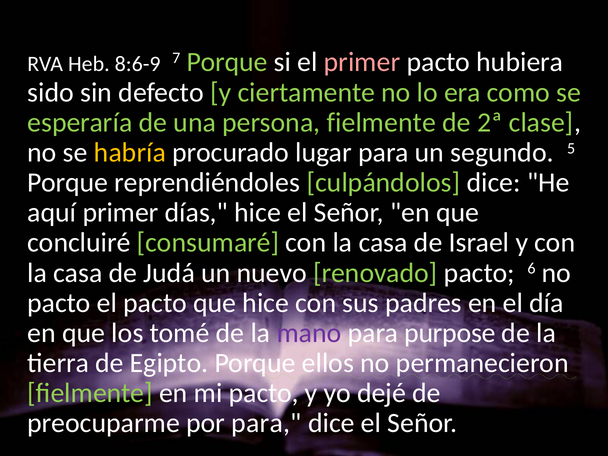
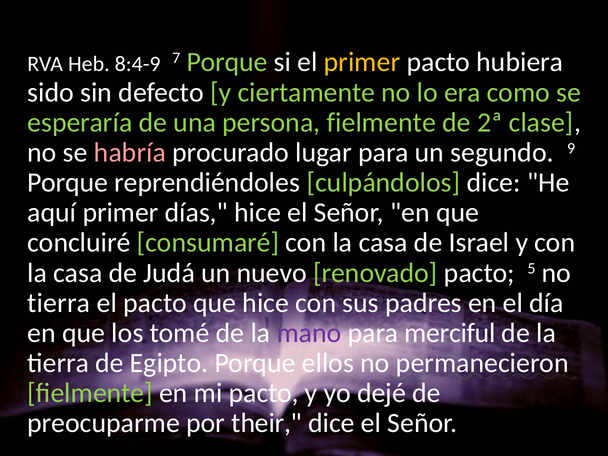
8:6-9: 8:6-9 -> 8:4-9
primer at (362, 62) colour: pink -> yellow
habría colour: yellow -> pink
5: 5 -> 9
6: 6 -> 5
pacto at (59, 303): pacto -> tierra
purpose: purpose -> merciful
por para: para -> their
